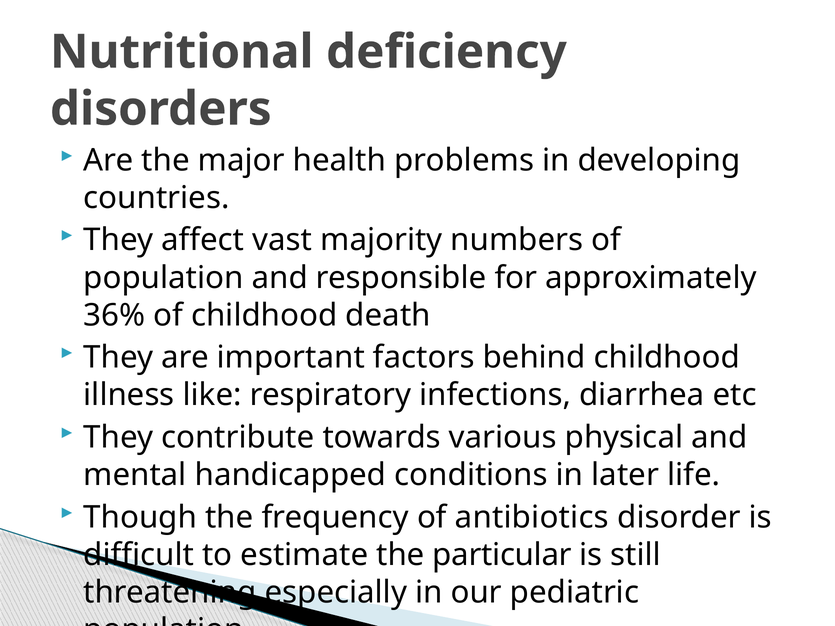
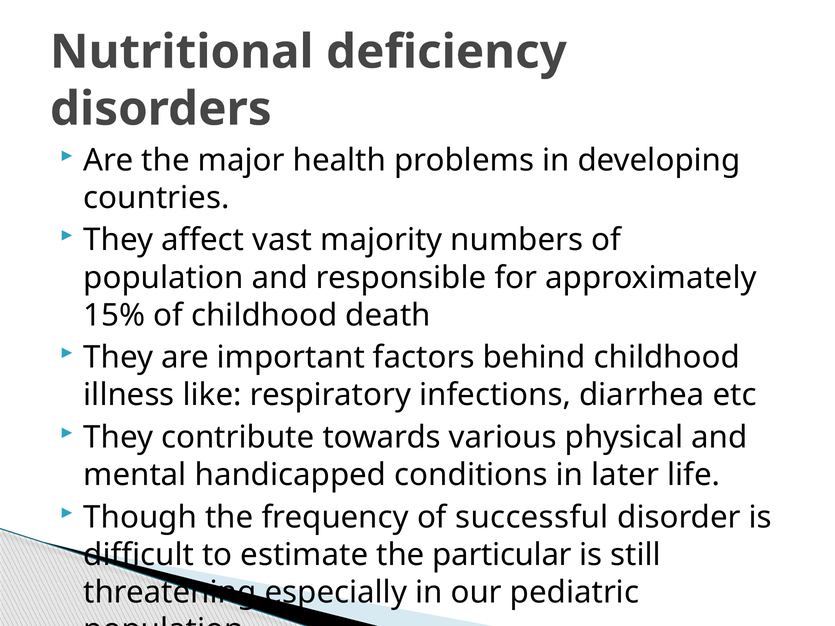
36%: 36% -> 15%
antibiotics: antibiotics -> successful
